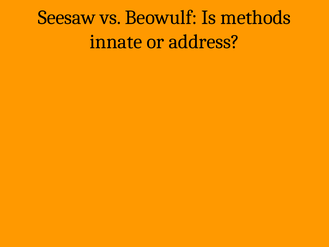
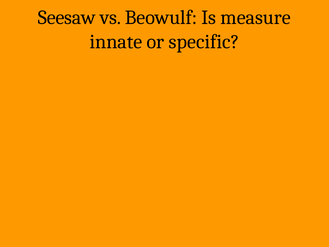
methods: methods -> measure
address: address -> specific
